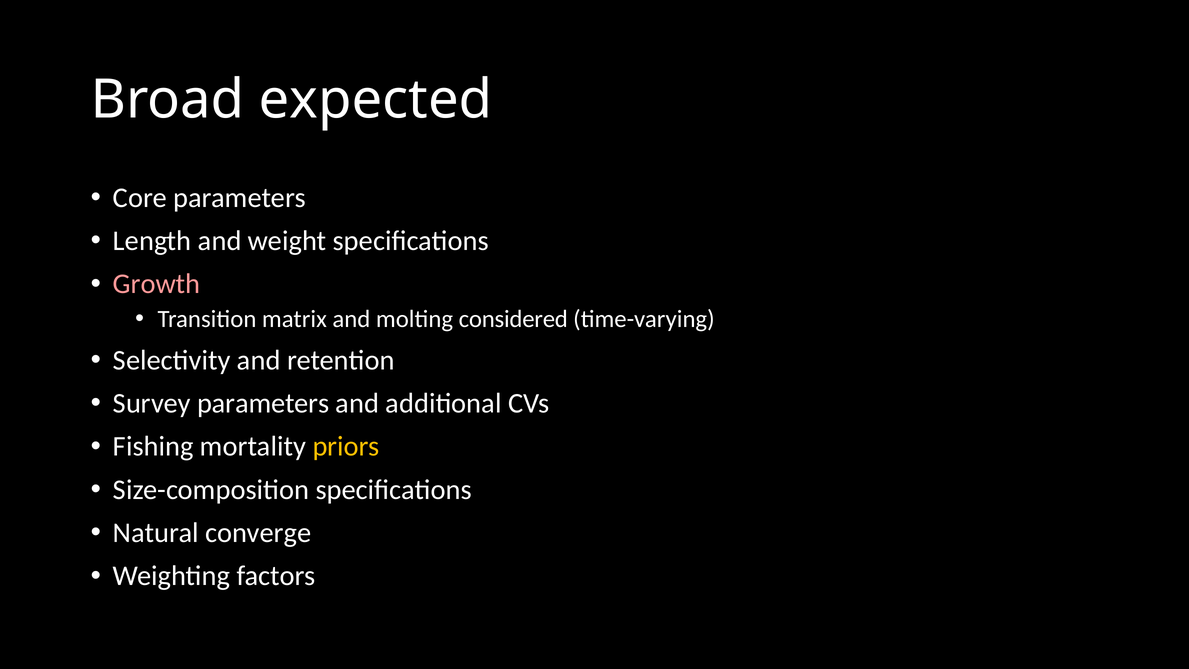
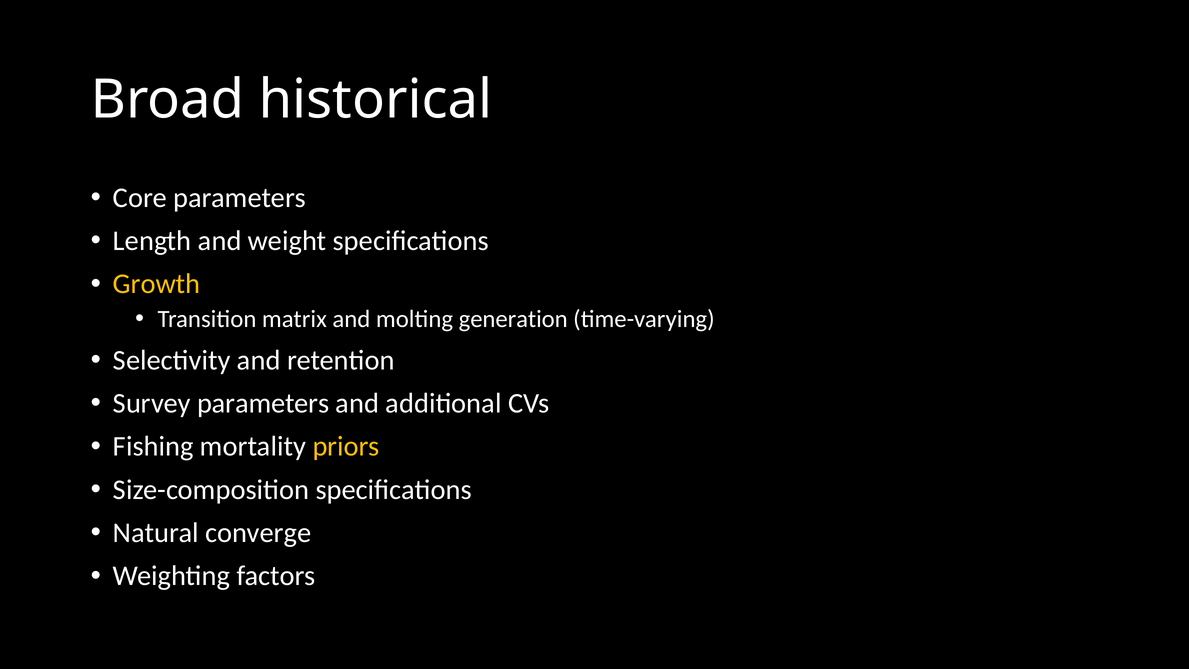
expected: expected -> historical
Growth colour: pink -> yellow
considered: considered -> generation
